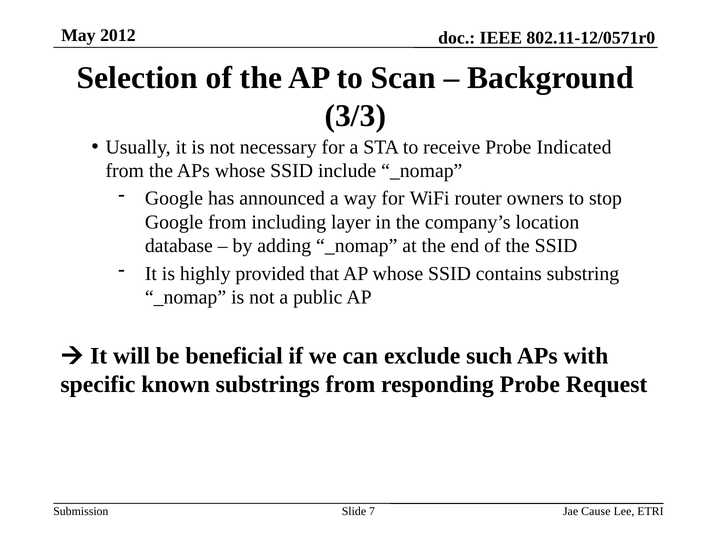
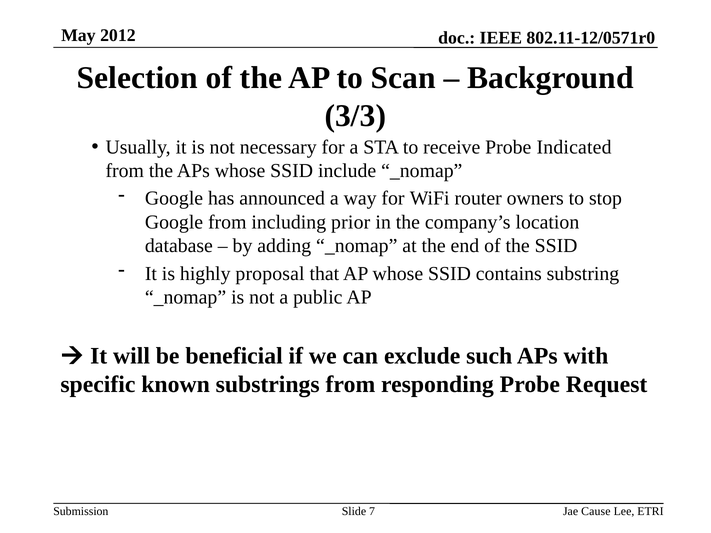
layer: layer -> prior
provided: provided -> proposal
